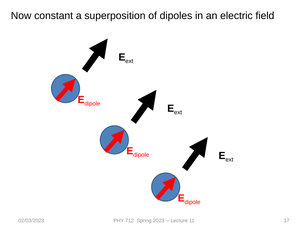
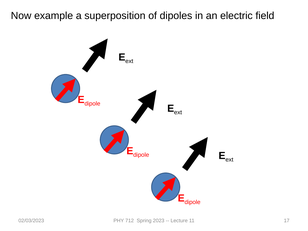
constant: constant -> example
